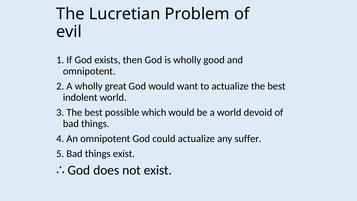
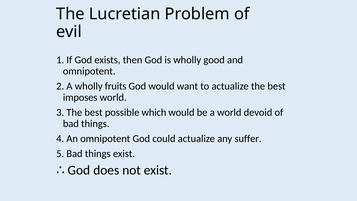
great: great -> fruits
indolent: indolent -> imposes
